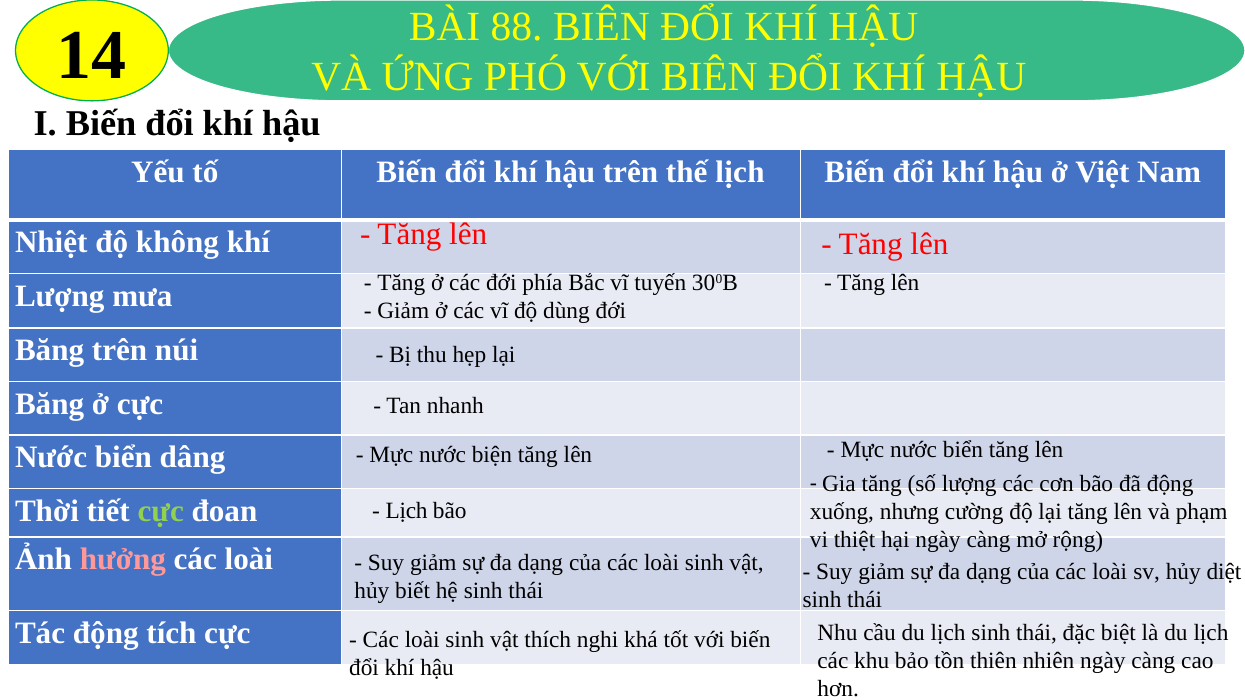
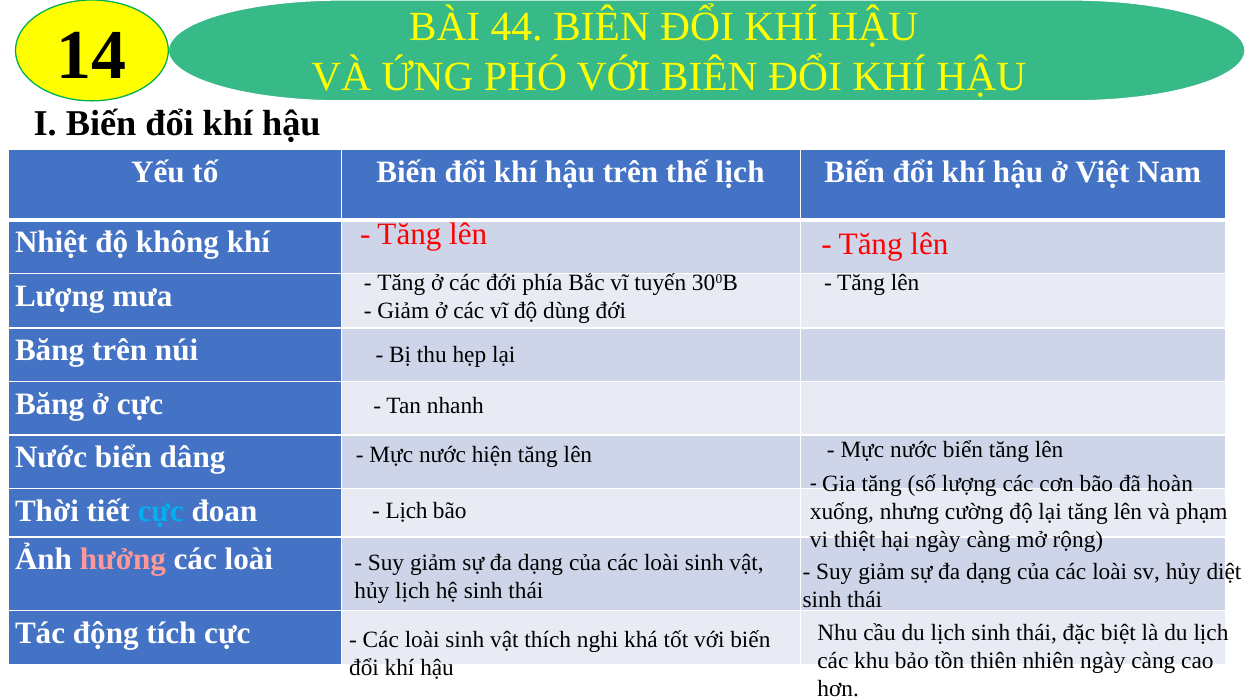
88: 88 -> 44
biện: biện -> hiện
đã động: động -> hoàn
cực at (161, 511) colour: light green -> light blue
hủy biết: biết -> lịch
